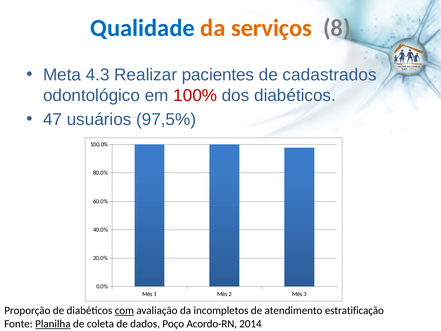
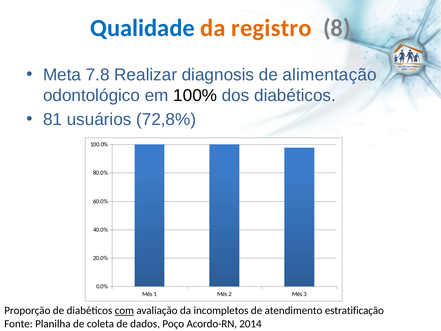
serviços: serviços -> registro
4.3: 4.3 -> 7.8
pacientes: pacientes -> diagnosis
cadastrados: cadastrados -> alimentação
100% colour: red -> black
47: 47 -> 81
97,5%: 97,5% -> 72,8%
Planilha underline: present -> none
